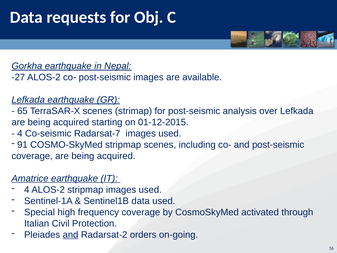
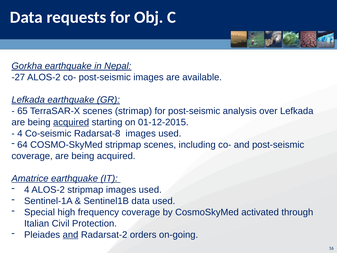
acquired at (71, 122) underline: none -> present
Radarsat-7: Radarsat-7 -> Radarsat-8
91: 91 -> 64
